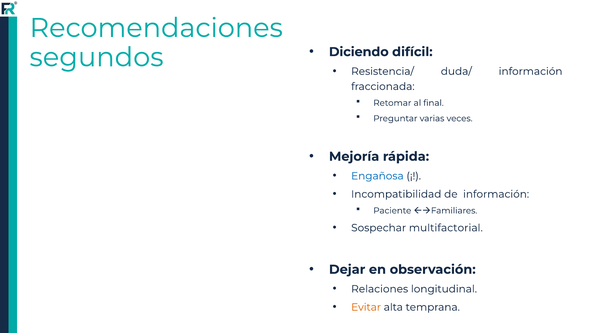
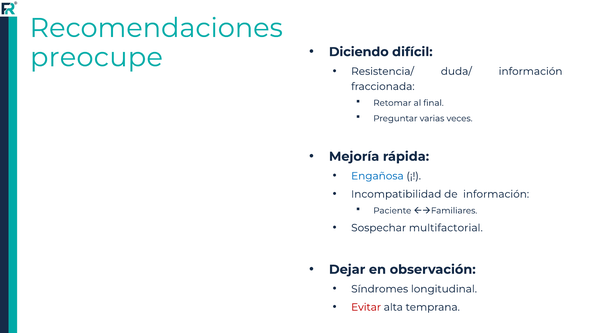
segundos: segundos -> preocupe
Relaciones: Relaciones -> Síndromes
Evitar colour: orange -> red
